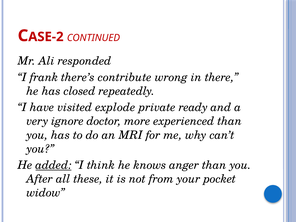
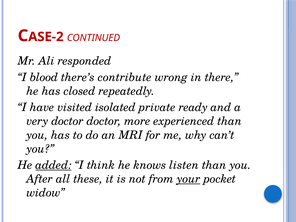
frank: frank -> blood
explode: explode -> isolated
very ignore: ignore -> doctor
anger: anger -> listen
your underline: none -> present
